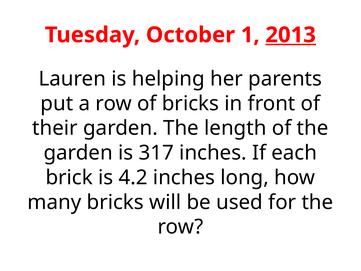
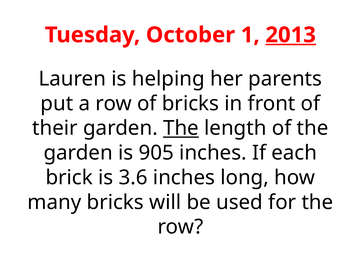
The at (181, 128) underline: none -> present
317: 317 -> 905
4.2: 4.2 -> 3.6
